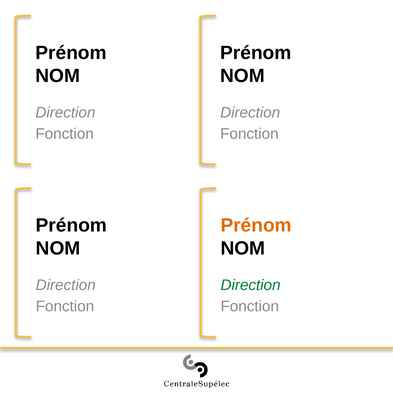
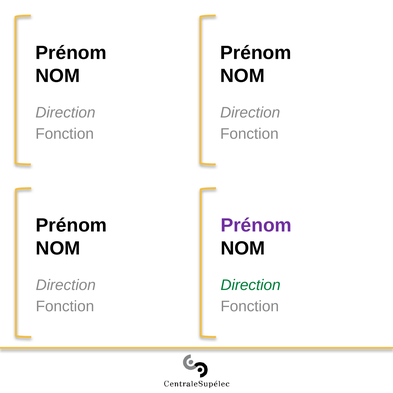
Prénom at (256, 225) colour: orange -> purple
